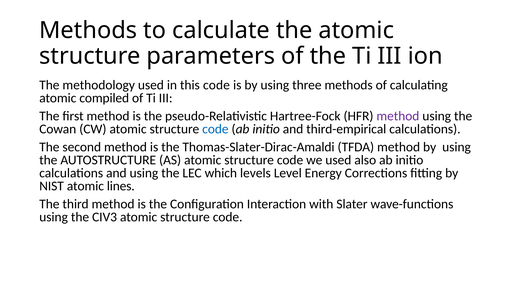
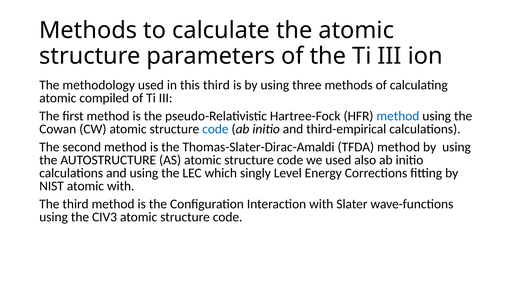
this code: code -> third
method at (398, 116) colour: purple -> blue
levels: levels -> singly
atomic lines: lines -> with
